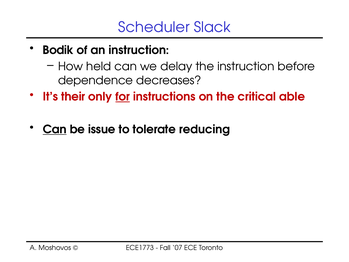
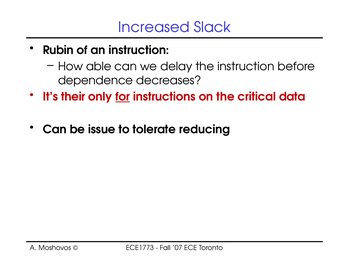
Scheduler: Scheduler -> Increased
Bodik: Bodik -> Rubin
held: held -> able
able: able -> data
Can at (55, 129) underline: present -> none
